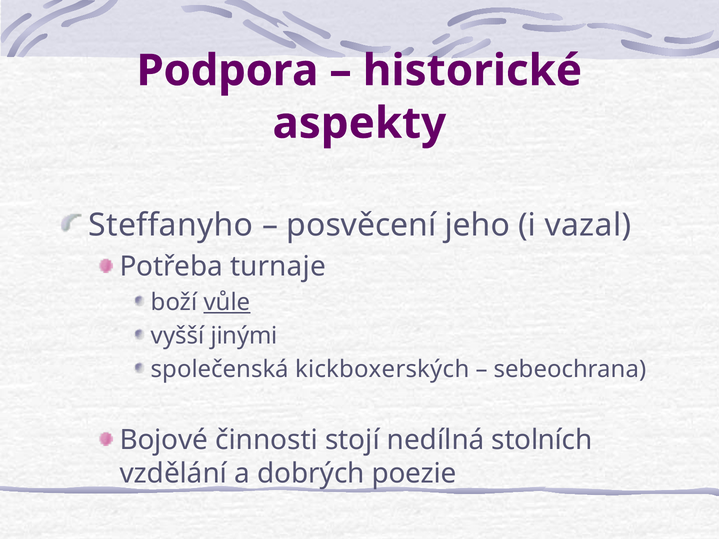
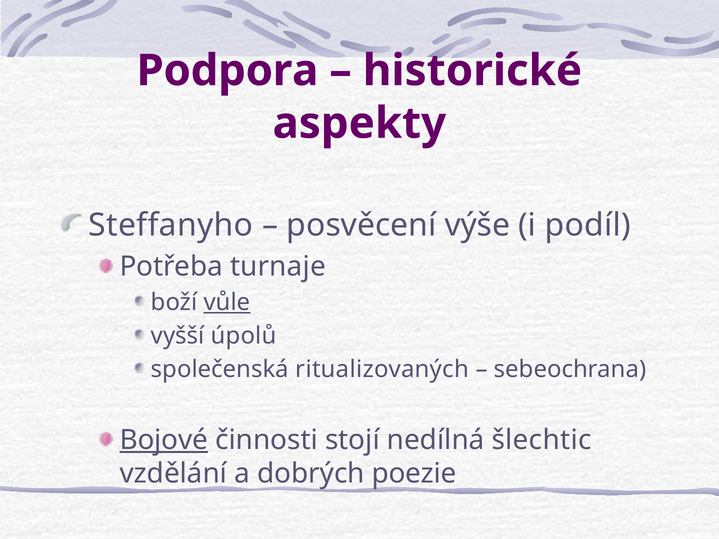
jeho: jeho -> výše
vazal: vazal -> podíl
jinými: jinými -> úpolů
kickboxerských: kickboxerských -> ritualizovaných
Bojové underline: none -> present
stolních: stolních -> šlechtic
